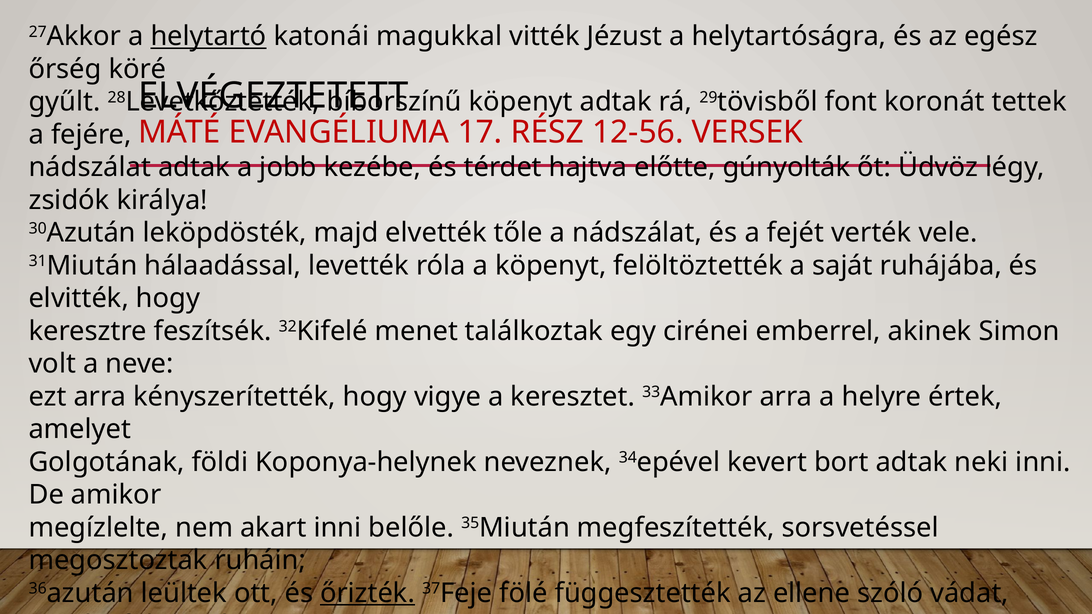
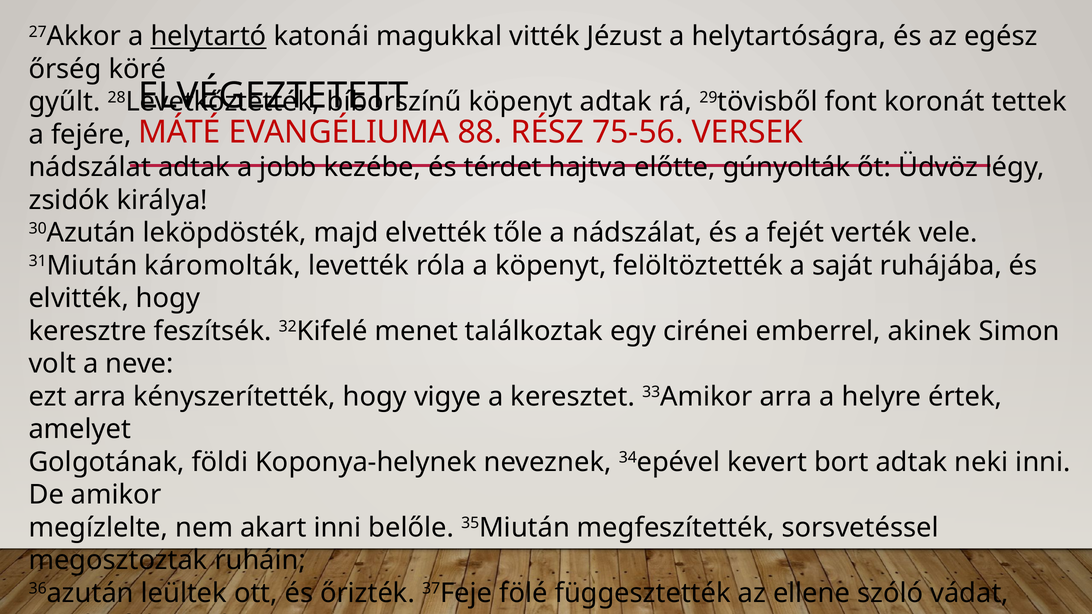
17: 17 -> 88
12-56: 12-56 -> 75-56
hálaadással: hálaadással -> káromolták
őrizték underline: present -> none
